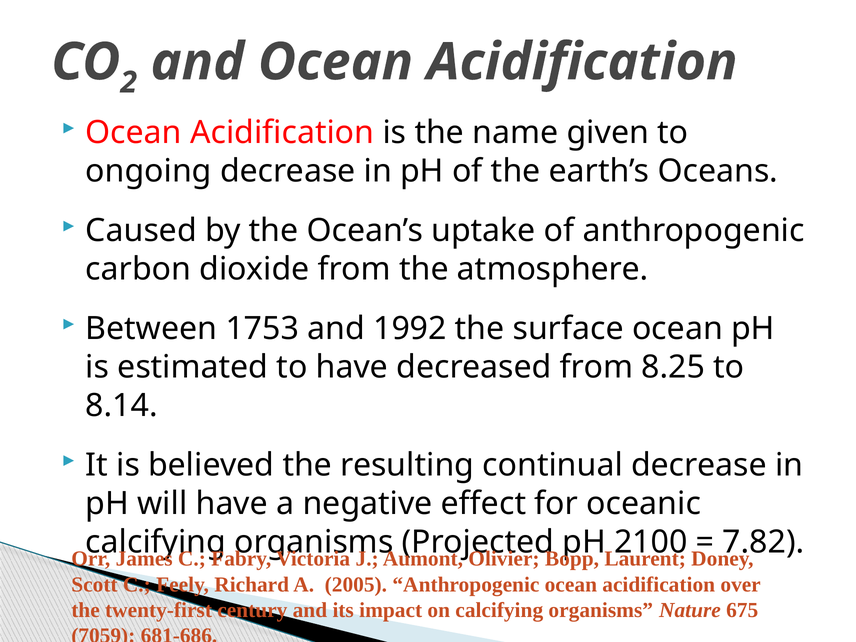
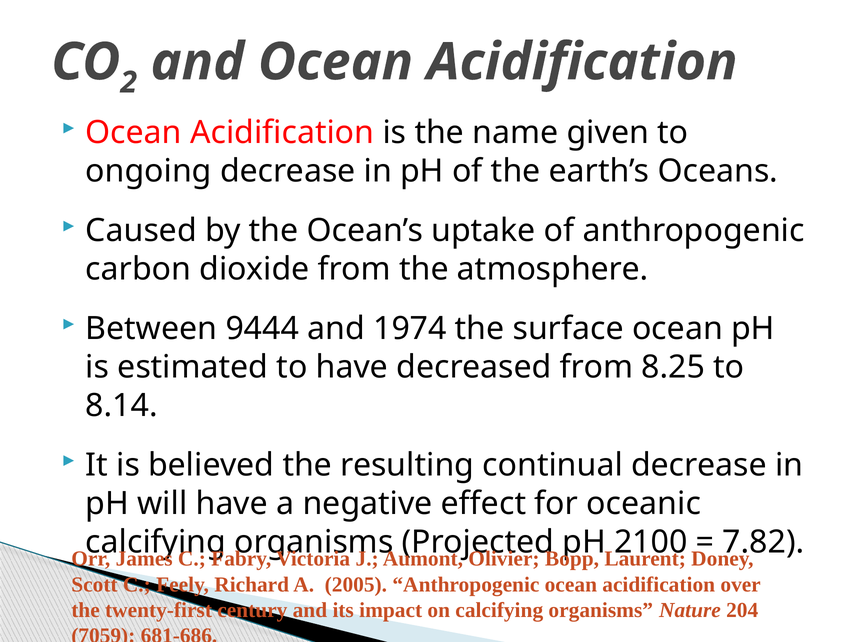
1753: 1753 -> 9444
1992: 1992 -> 1974
675: 675 -> 204
